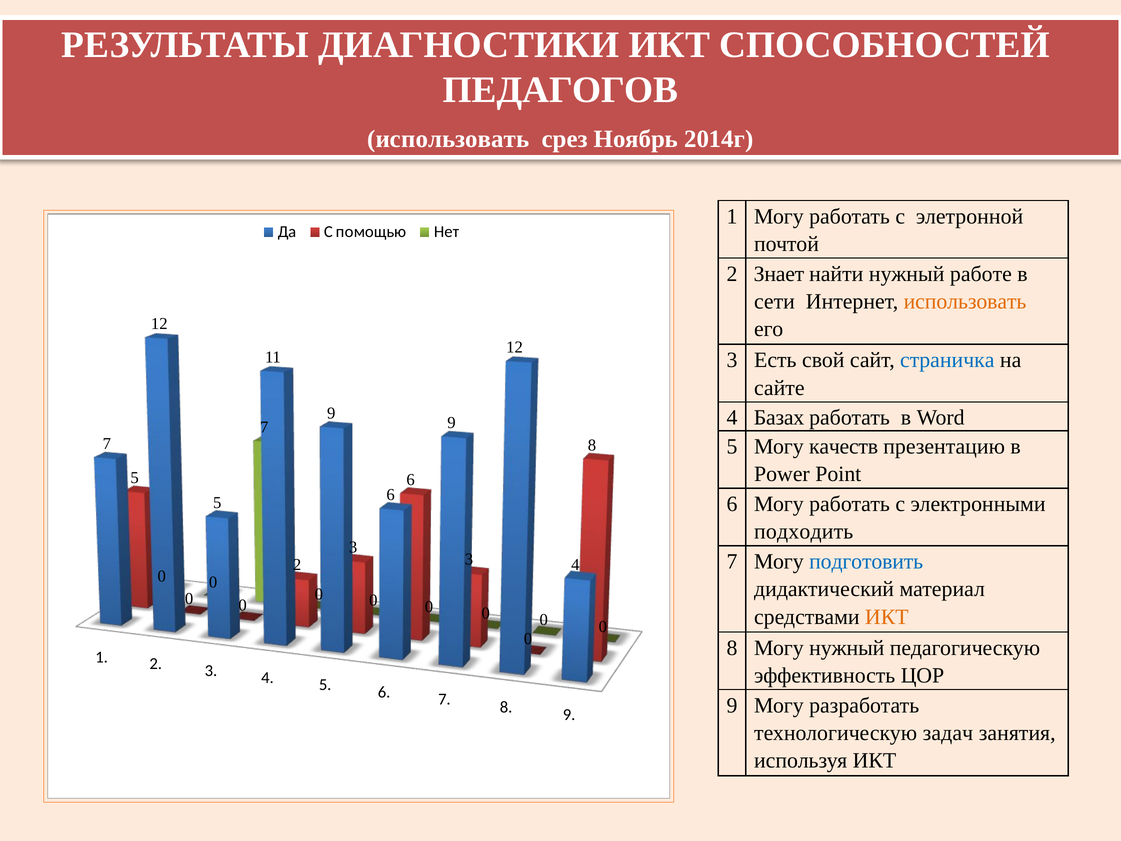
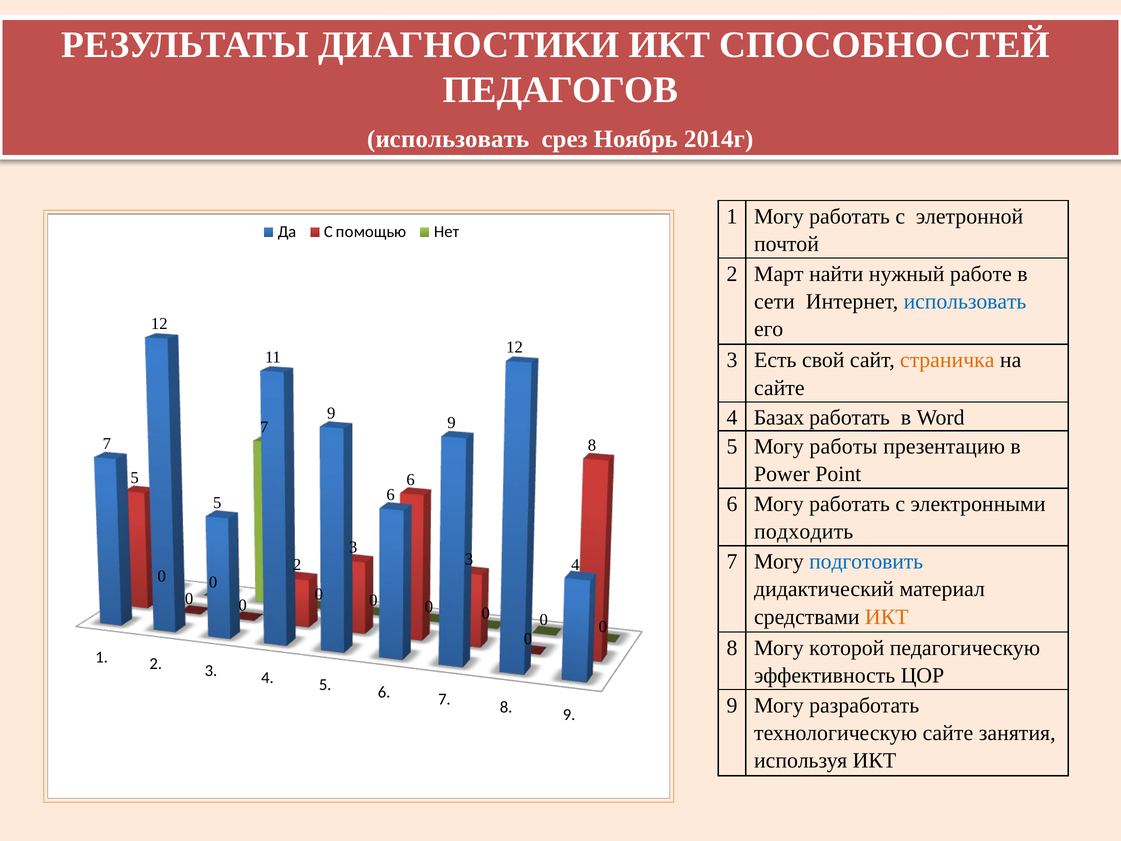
Знает: Знает -> Март
использовать at (965, 301) colour: orange -> blue
страничка colour: blue -> orange
качеств: качеств -> работы
Могу нужный: нужный -> которой
технологическую задач: задач -> сайте
